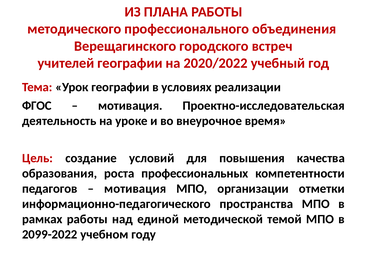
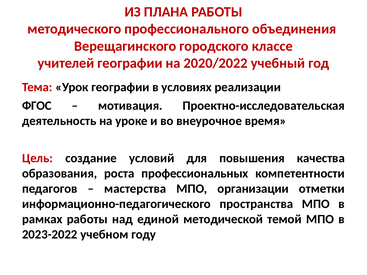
встреч: встреч -> классе
мотивация at (135, 189): мотивация -> мастерства
2099-2022: 2099-2022 -> 2023-2022
